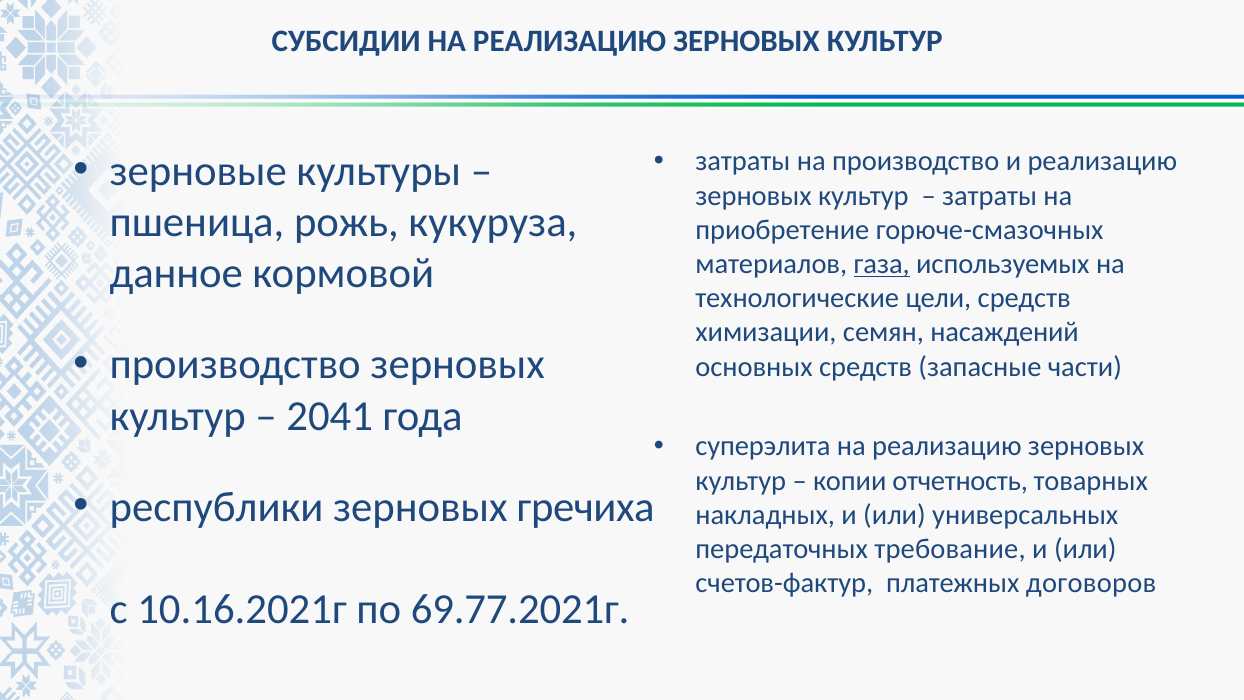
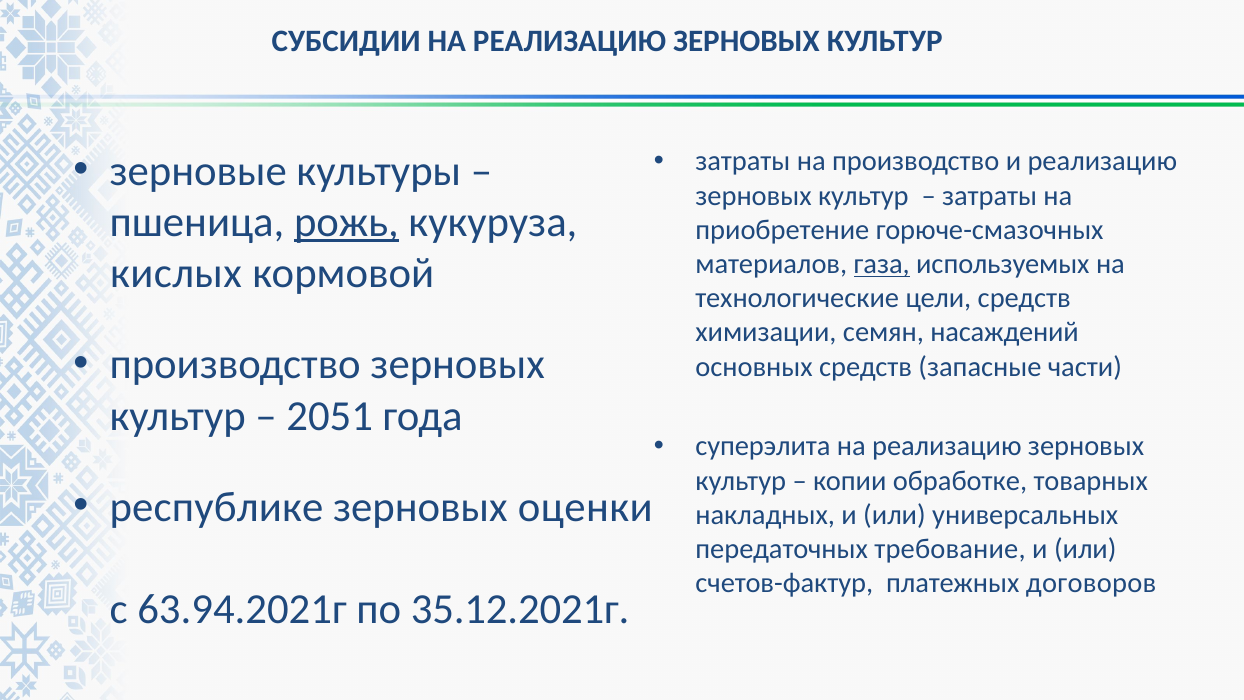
рожь underline: none -> present
данное: данное -> кислых
2041: 2041 -> 2051
отчетность: отчетность -> обработке
республики: республики -> республике
гречиха: гречиха -> оценки
10.16.2021г: 10.16.2021г -> 63.94.2021г
69.77.2021г: 69.77.2021г -> 35.12.2021г
